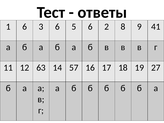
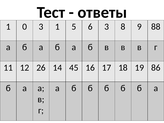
1 6: 6 -> 0
3 6: 6 -> 1
6 2: 2 -> 3
41: 41 -> 88
63: 63 -> 26
57: 57 -> 45
27: 27 -> 86
